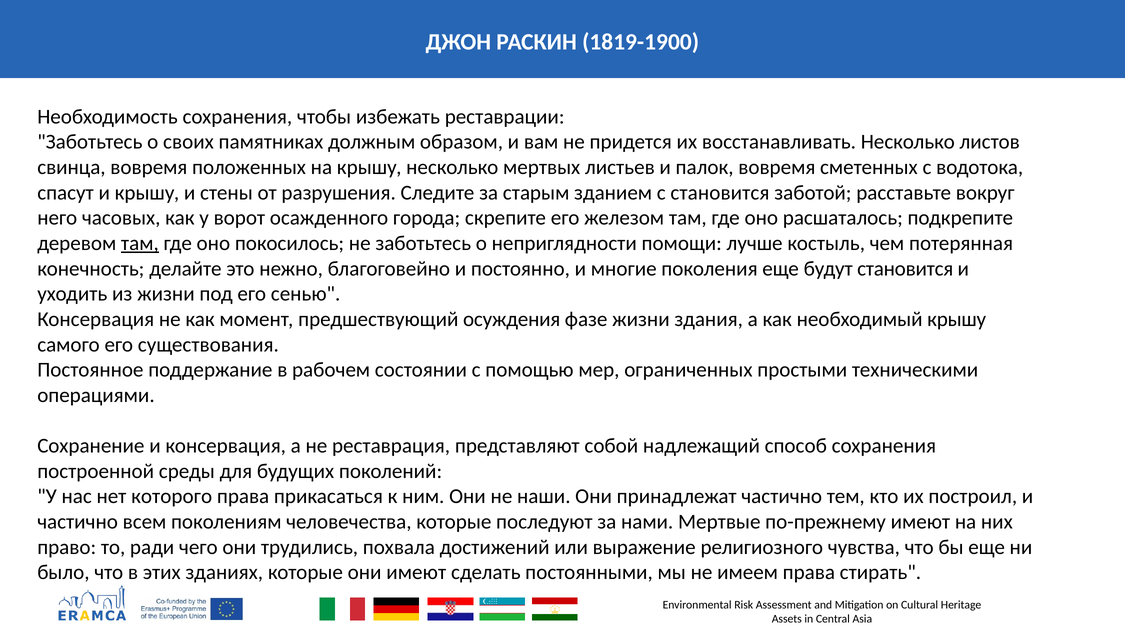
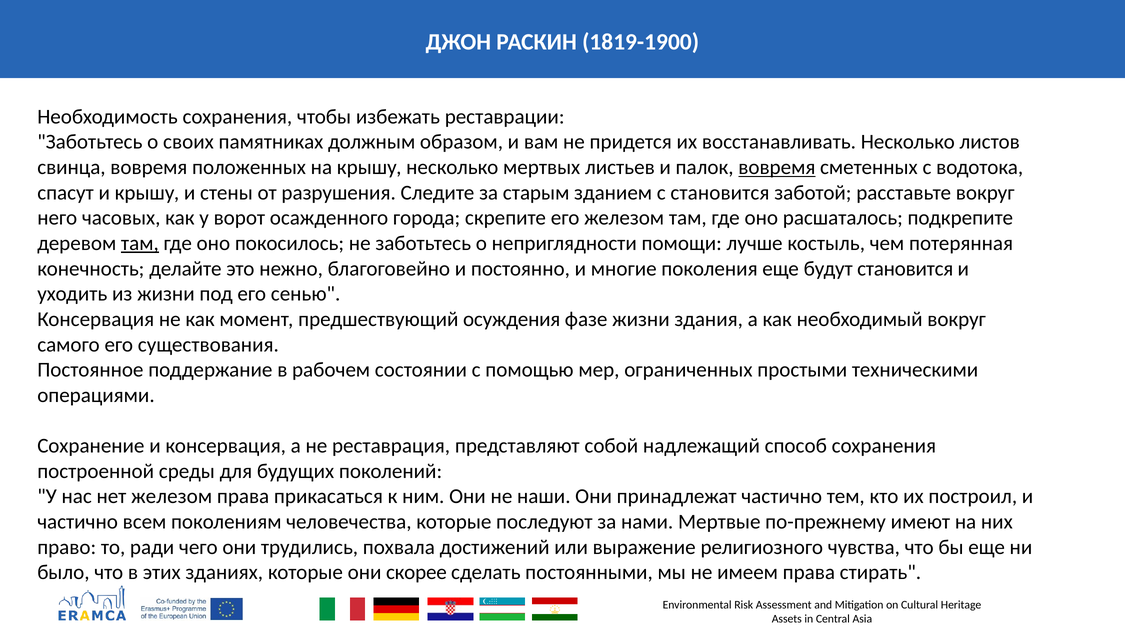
вовремя at (777, 167) underline: none -> present
необходимый крышу: крышу -> вокруг
нет которого: которого -> железом
они имеют: имеют -> скорее
